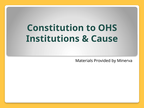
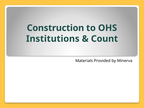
Constitution: Constitution -> Construction
Cause: Cause -> Count
